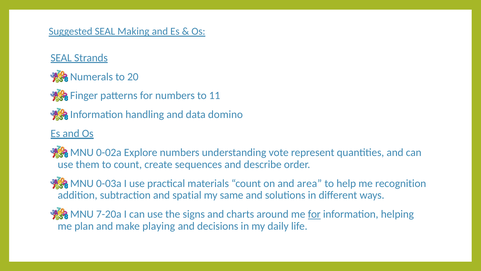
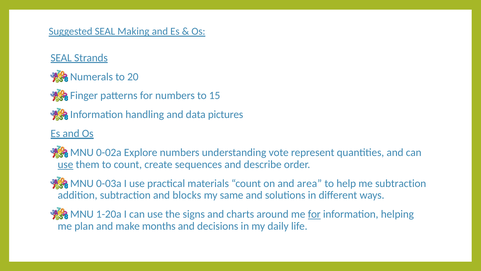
11: 11 -> 15
domino: domino -> pictures
use at (65, 164) underline: none -> present
me recognition: recognition -> subtraction
spatial: spatial -> blocks
7-20a: 7-20a -> 1-20a
playing: playing -> months
